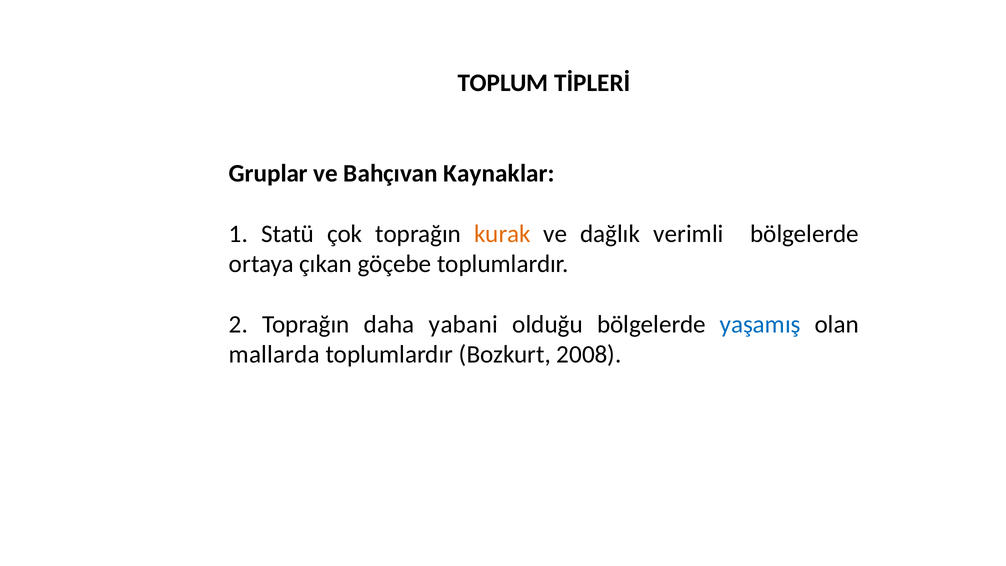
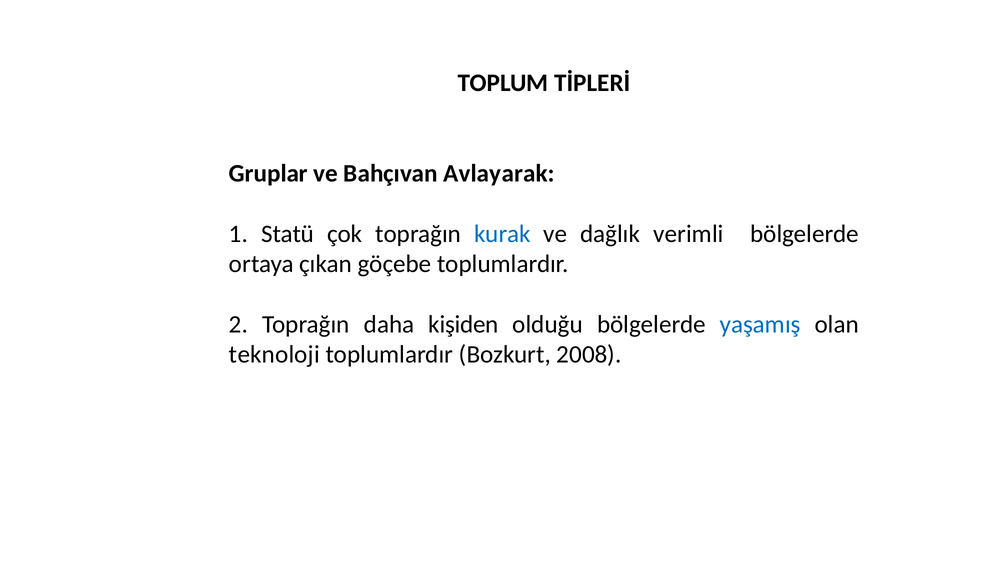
Kaynaklar: Kaynaklar -> Avlayarak
kurak colour: orange -> blue
yabani: yabani -> kişiden
mallarda: mallarda -> teknoloji
